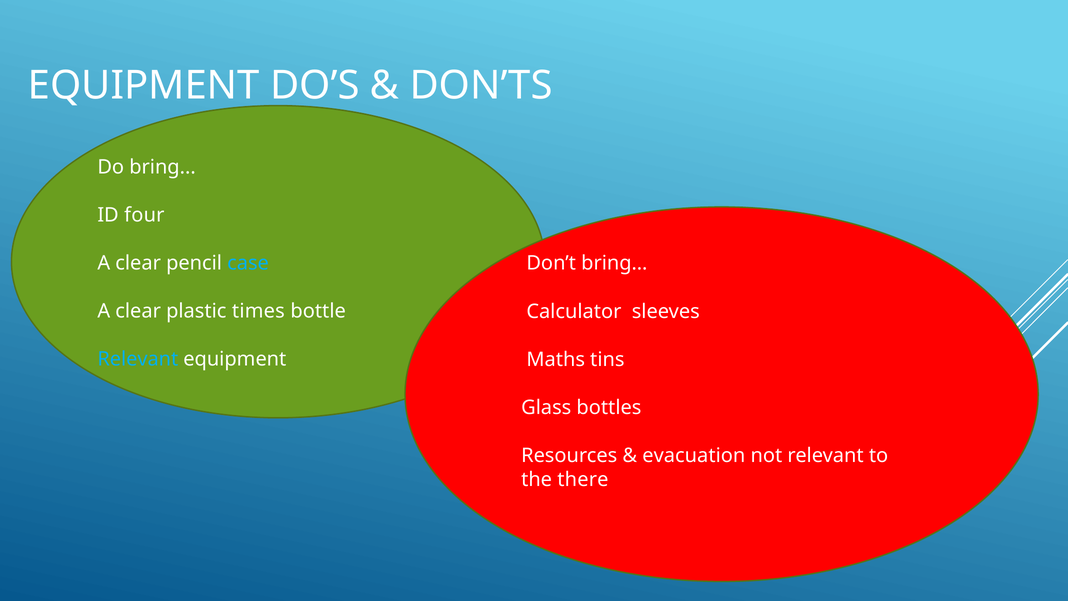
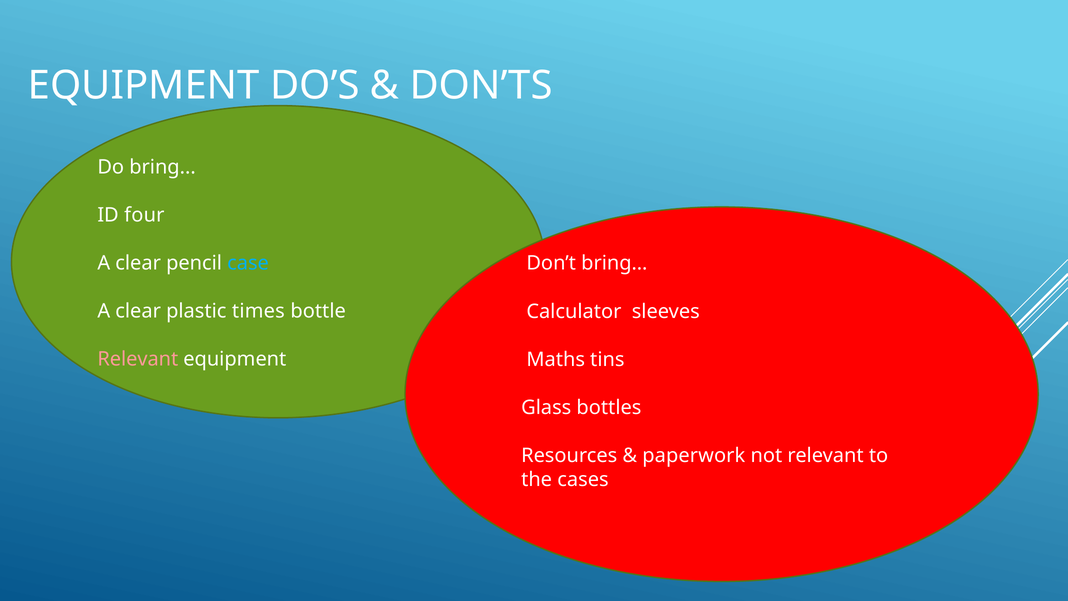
Relevant at (138, 359) colour: light blue -> pink
evacuation: evacuation -> paperwork
there: there -> cases
